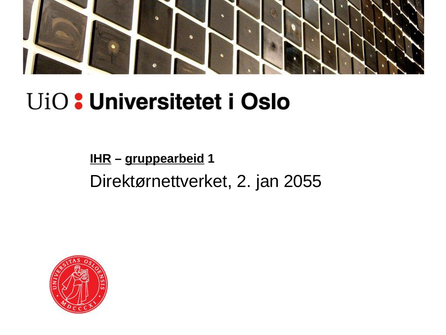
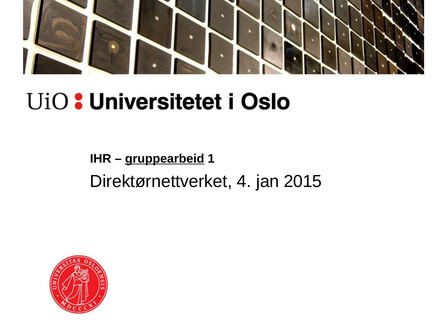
IHR underline: present -> none
2: 2 -> 4
2055: 2055 -> 2015
